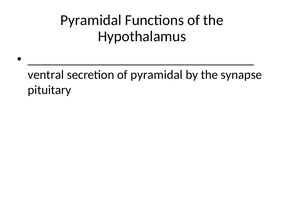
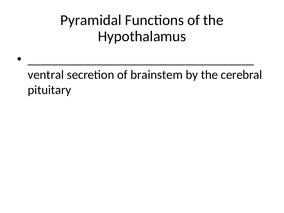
of pyramidal: pyramidal -> brainstem
synapse: synapse -> cerebral
